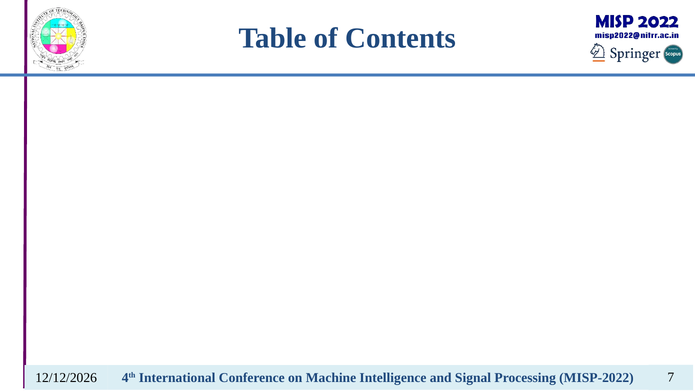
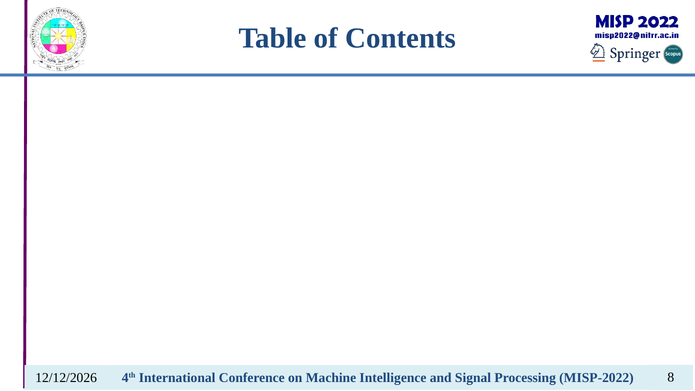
7: 7 -> 8
